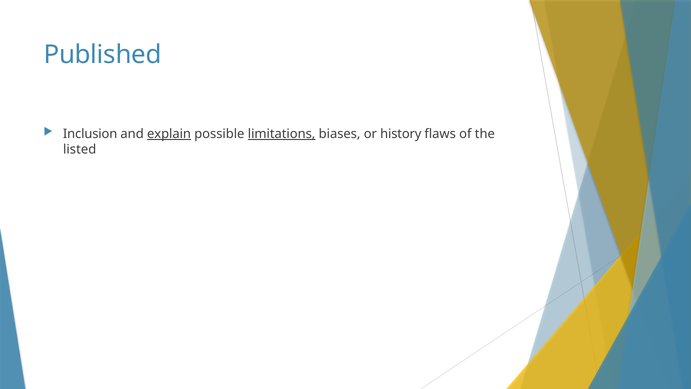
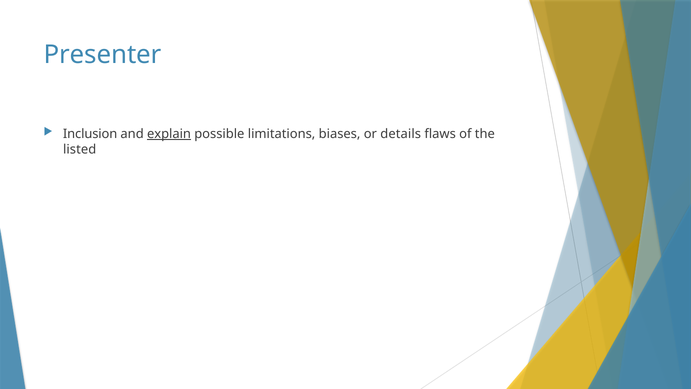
Published: Published -> Presenter
limitations underline: present -> none
history: history -> details
